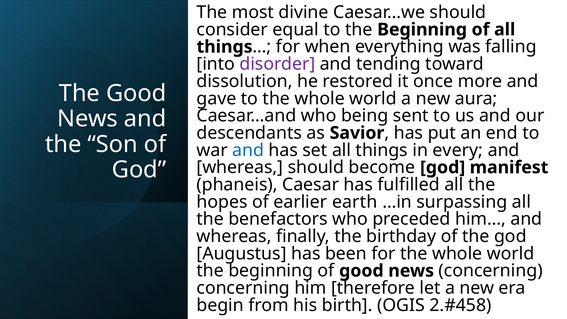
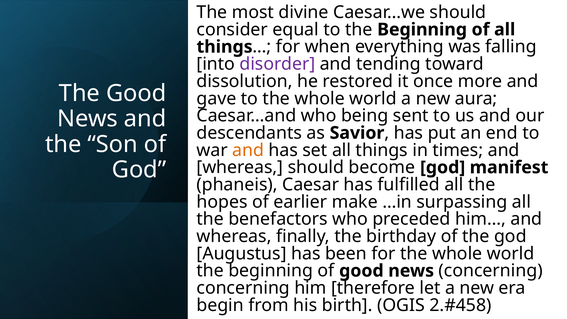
and at (248, 150) colour: blue -> orange
every: every -> times
earth: earth -> make
